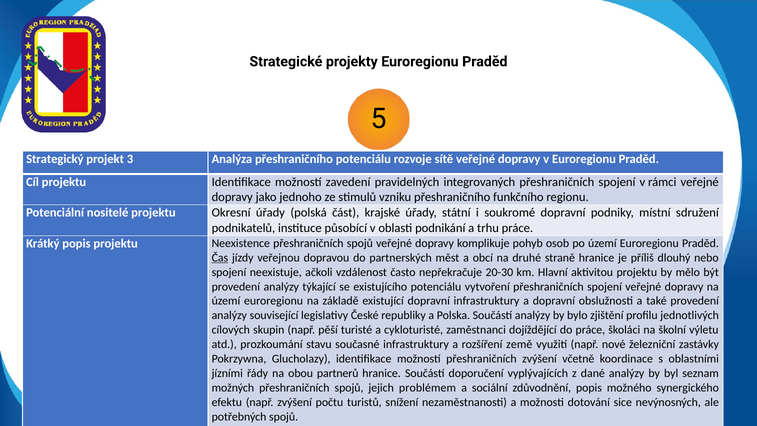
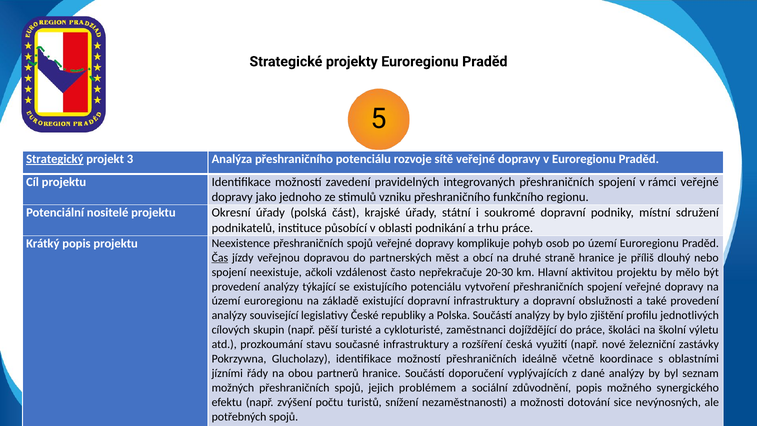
Strategický underline: none -> present
země: země -> česká
přeshraničních zvýšení: zvýšení -> ideálně
